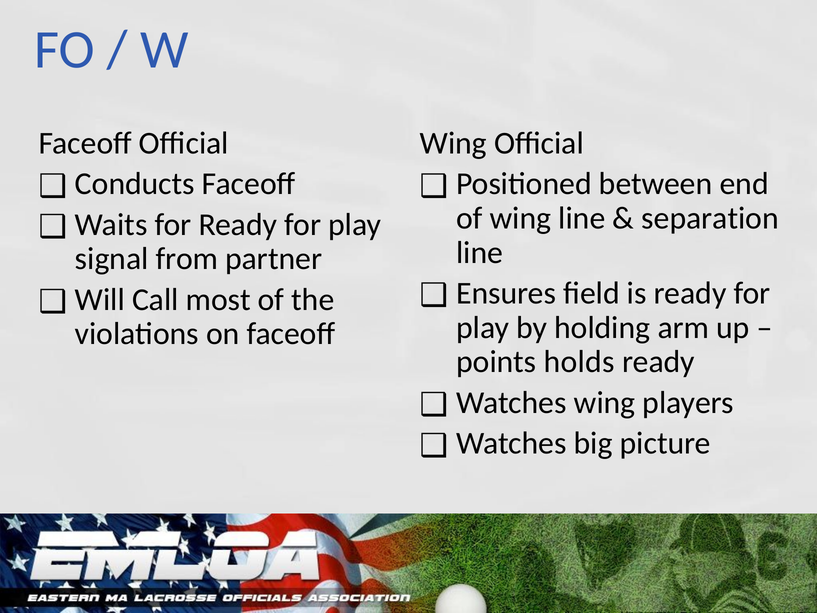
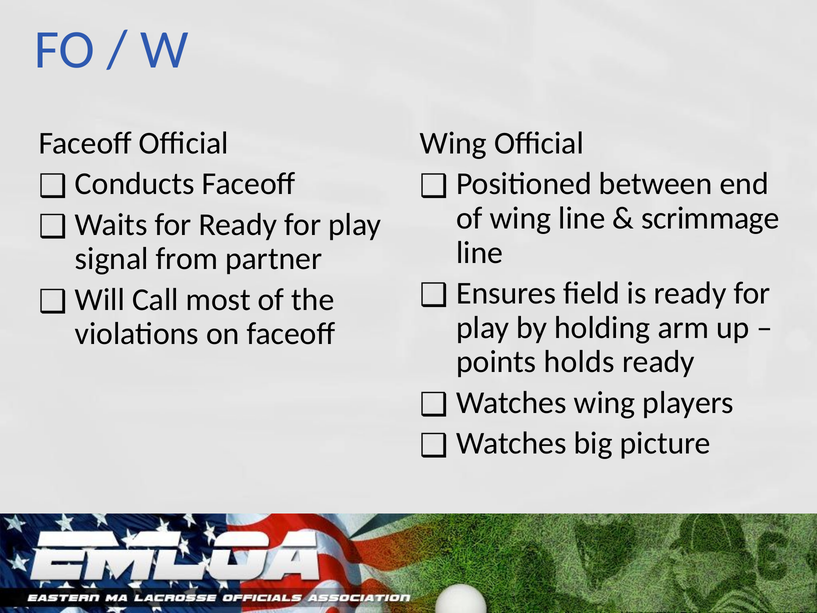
separation: separation -> scrimmage
